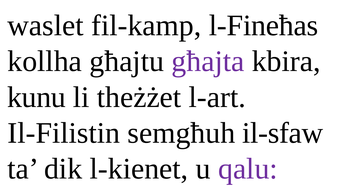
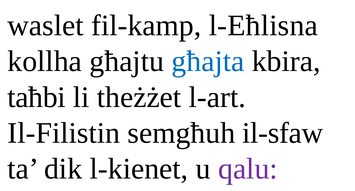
l-Fineħas: l-Fineħas -> l-Eħlisna
għajta colour: purple -> blue
kunu: kunu -> taħbi
